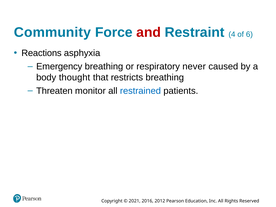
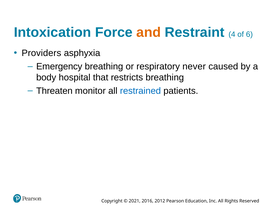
Community: Community -> Intoxication
and colour: red -> orange
Reactions: Reactions -> Providers
thought: thought -> hospital
